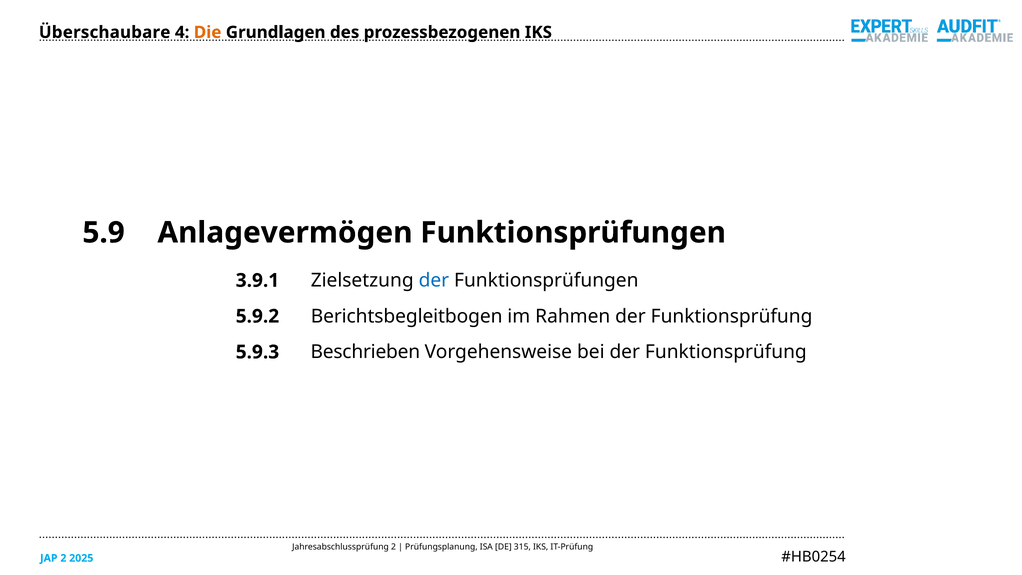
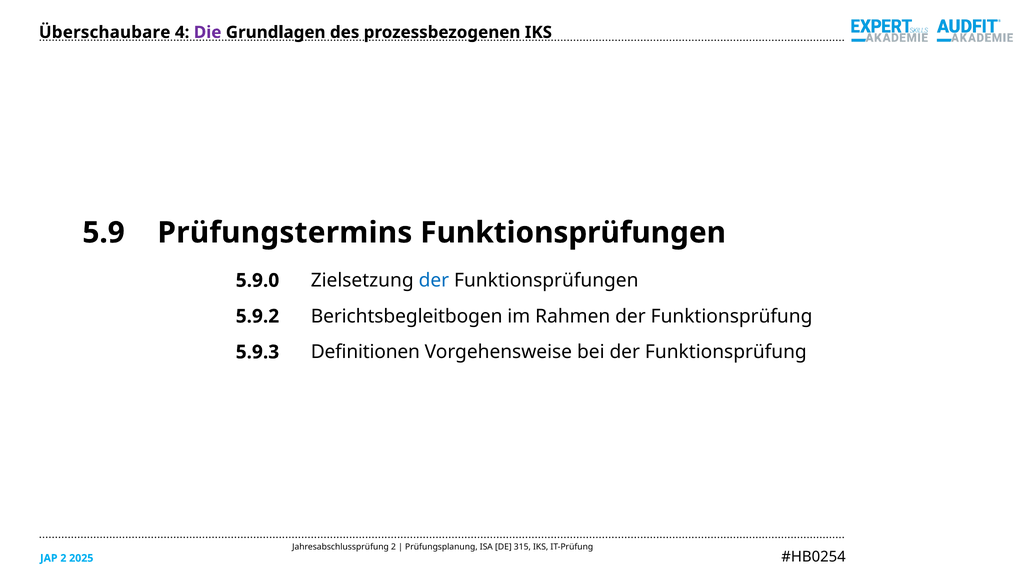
Die colour: orange -> purple
Anlagevermögen: Anlagevermögen -> Prüfungstermins
3.9.1: 3.9.1 -> 5.9.0
Beschrieben: Beschrieben -> Definitionen
